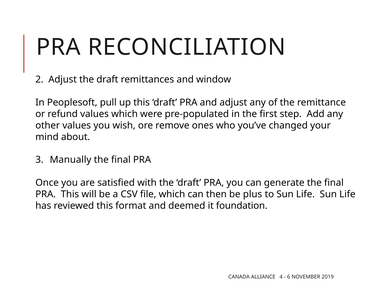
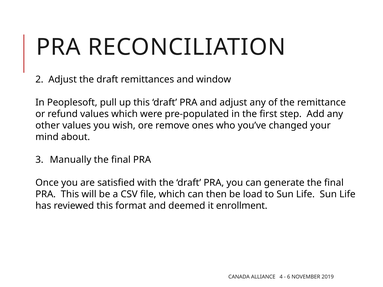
plus: plus -> load
foundation: foundation -> enrollment
